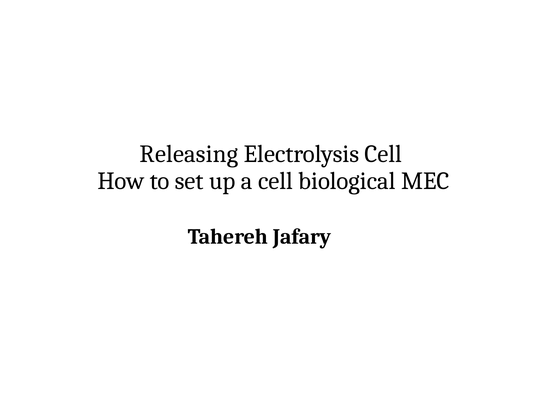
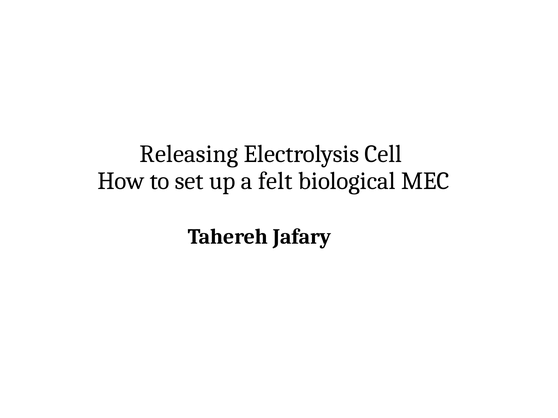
a cell: cell -> felt
